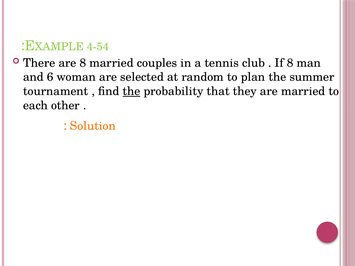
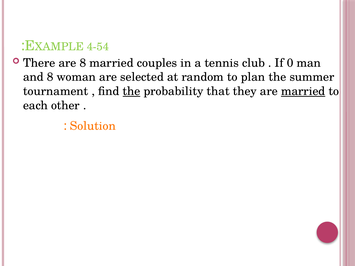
If 8: 8 -> 0
and 6: 6 -> 8
married at (303, 91) underline: none -> present
